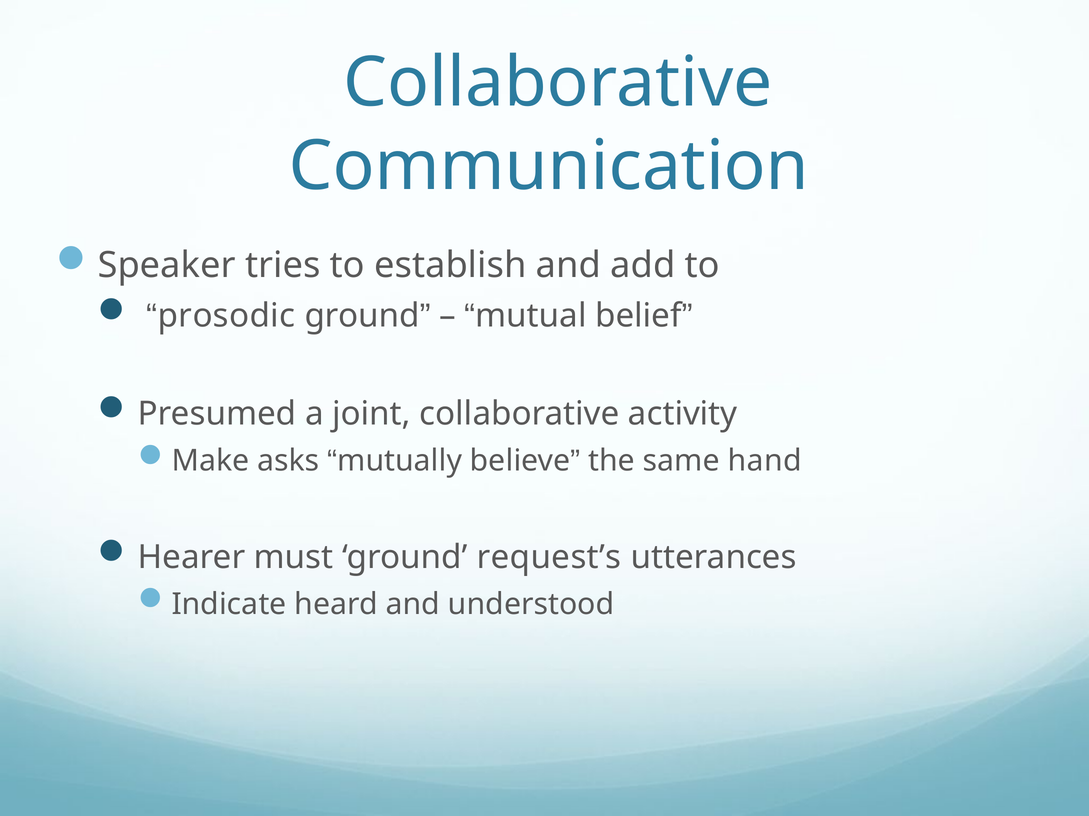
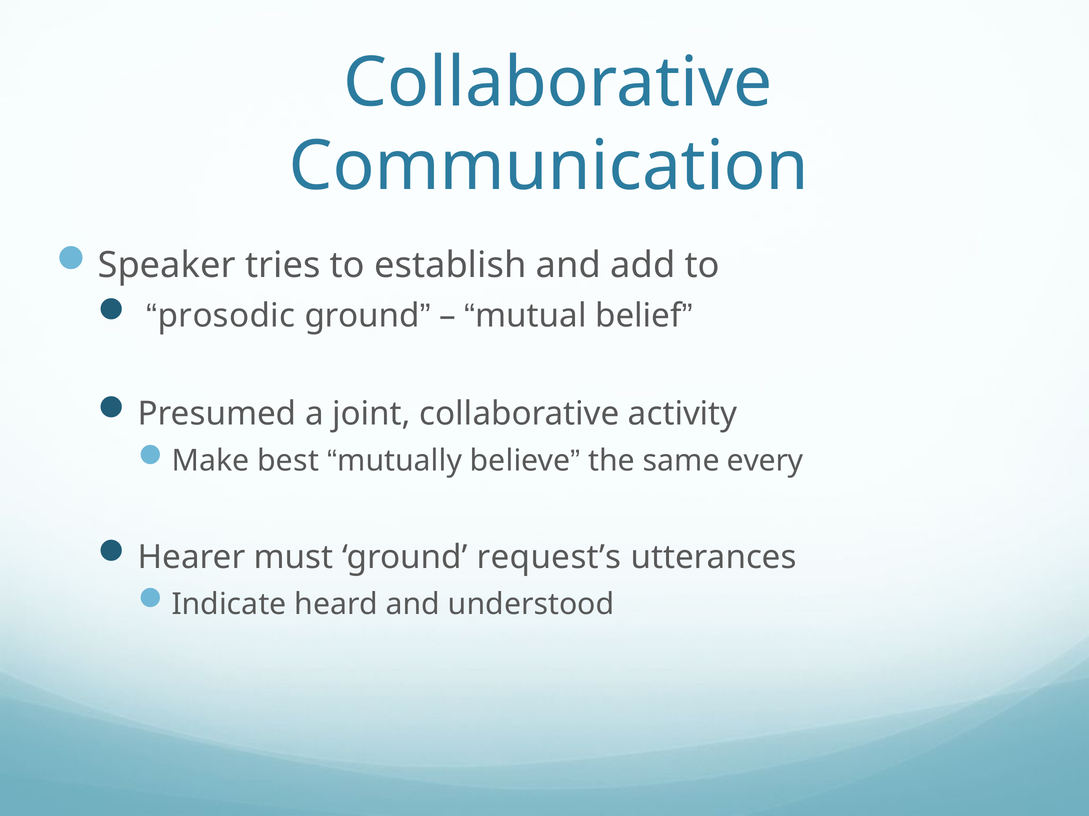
asks: asks -> best
hand: hand -> every
